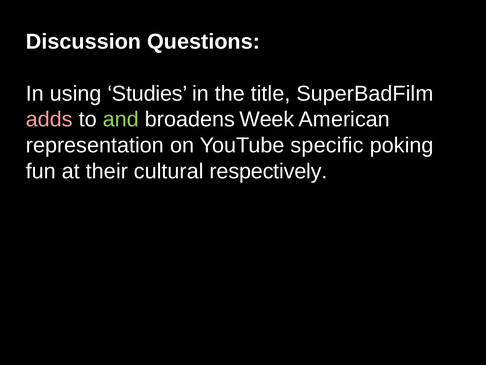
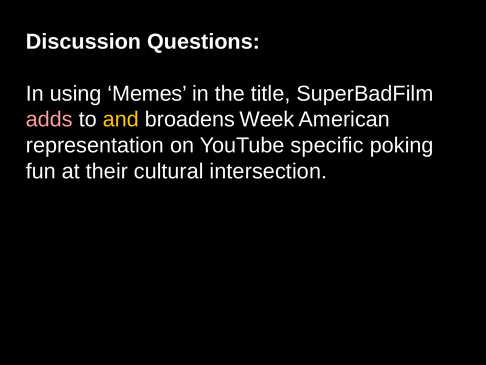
Studies: Studies -> Memes
and colour: light green -> yellow
respectively: respectively -> intersection
